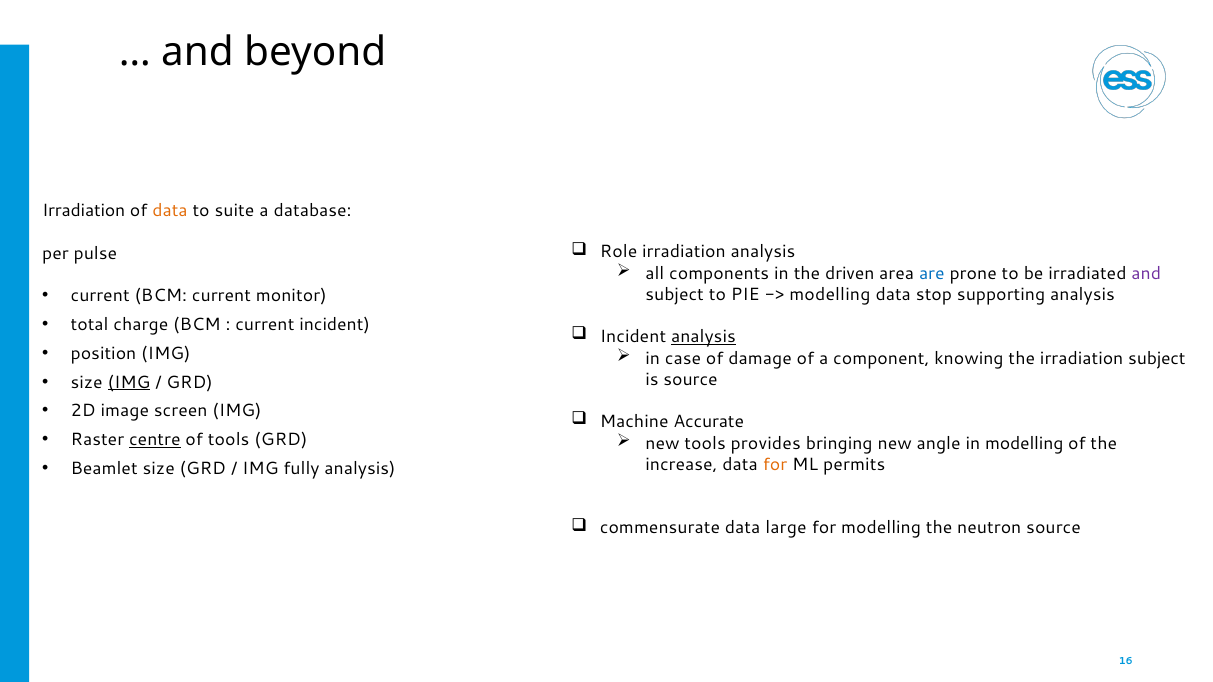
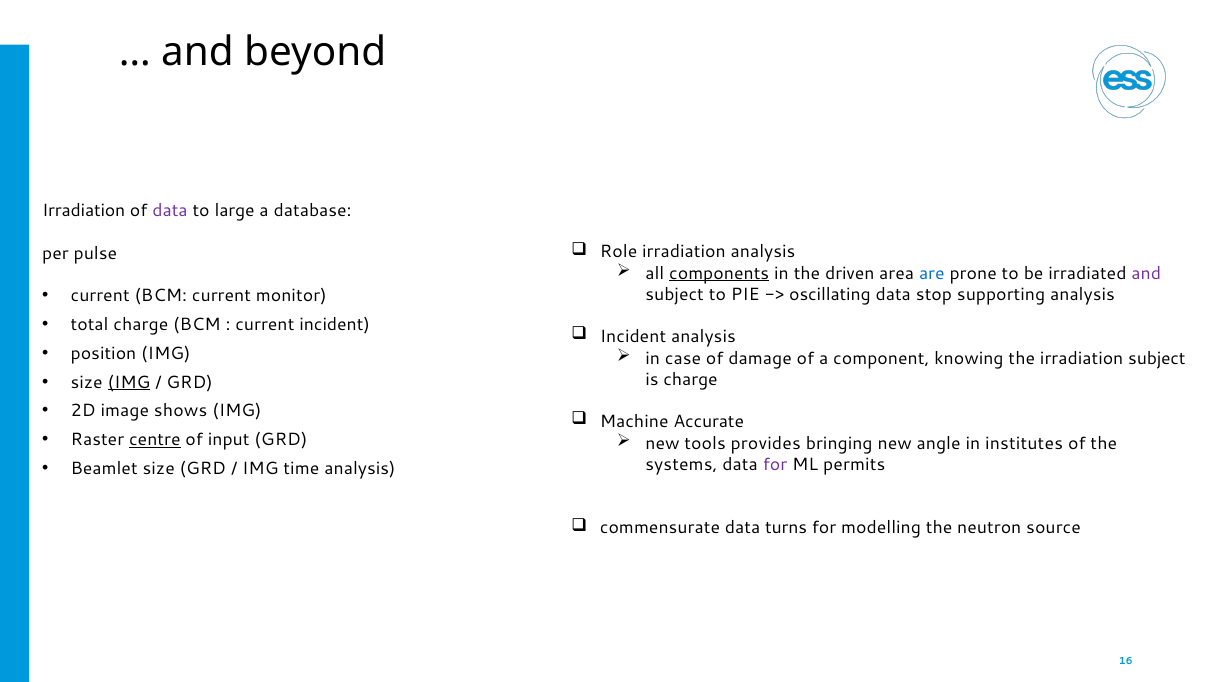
data at (170, 211) colour: orange -> purple
suite: suite -> large
components underline: none -> present
modelling at (830, 295): modelling -> oscillating
analysis at (703, 337) underline: present -> none
is source: source -> charge
screen: screen -> shows
of tools: tools -> input
in modelling: modelling -> institutes
increase: increase -> systems
for at (775, 465) colour: orange -> purple
fully: fully -> time
large: large -> turns
